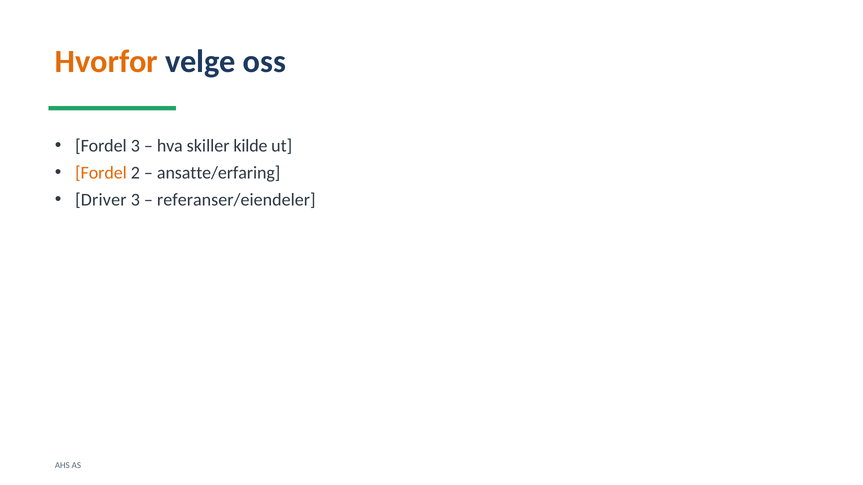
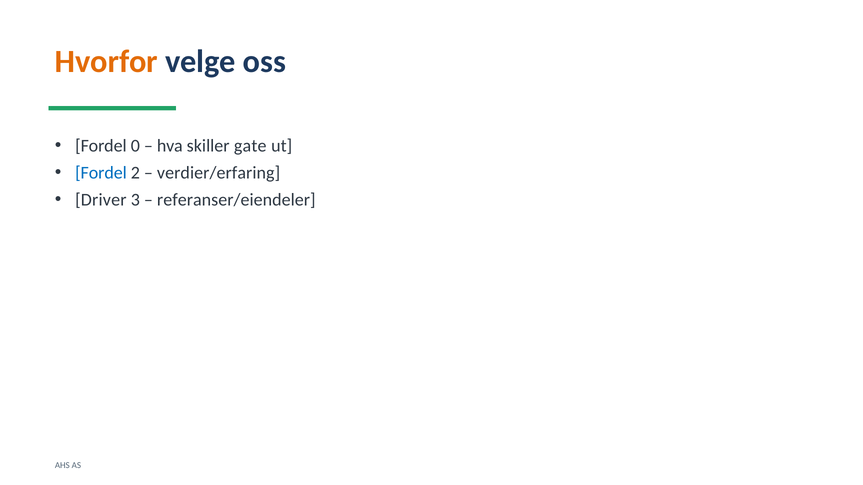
Fordel 3: 3 -> 0
kilde: kilde -> gate
Fordel at (101, 173) colour: orange -> blue
ansatte/erfaring: ansatte/erfaring -> verdier/erfaring
